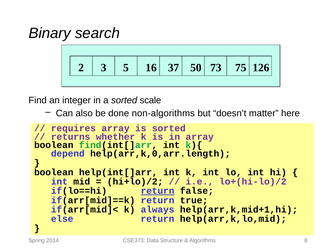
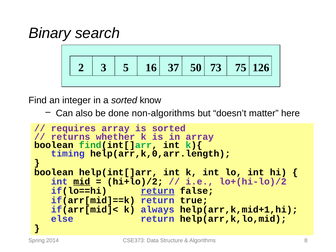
scale: scale -> know
depend: depend -> timing
mid underline: none -> present
